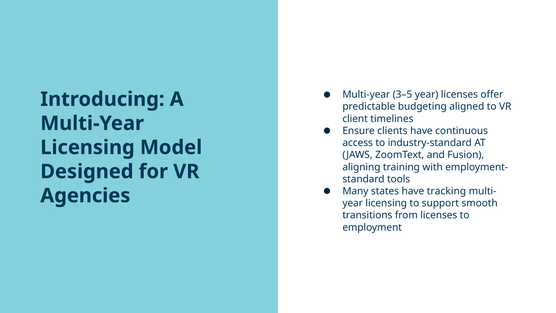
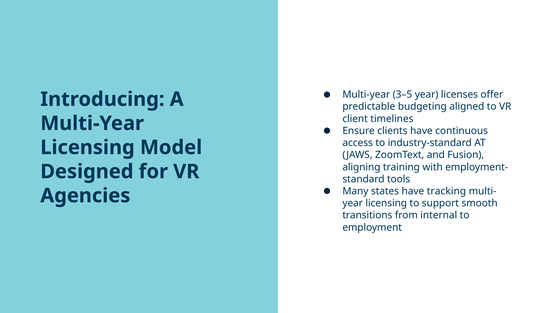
from licenses: licenses -> internal
